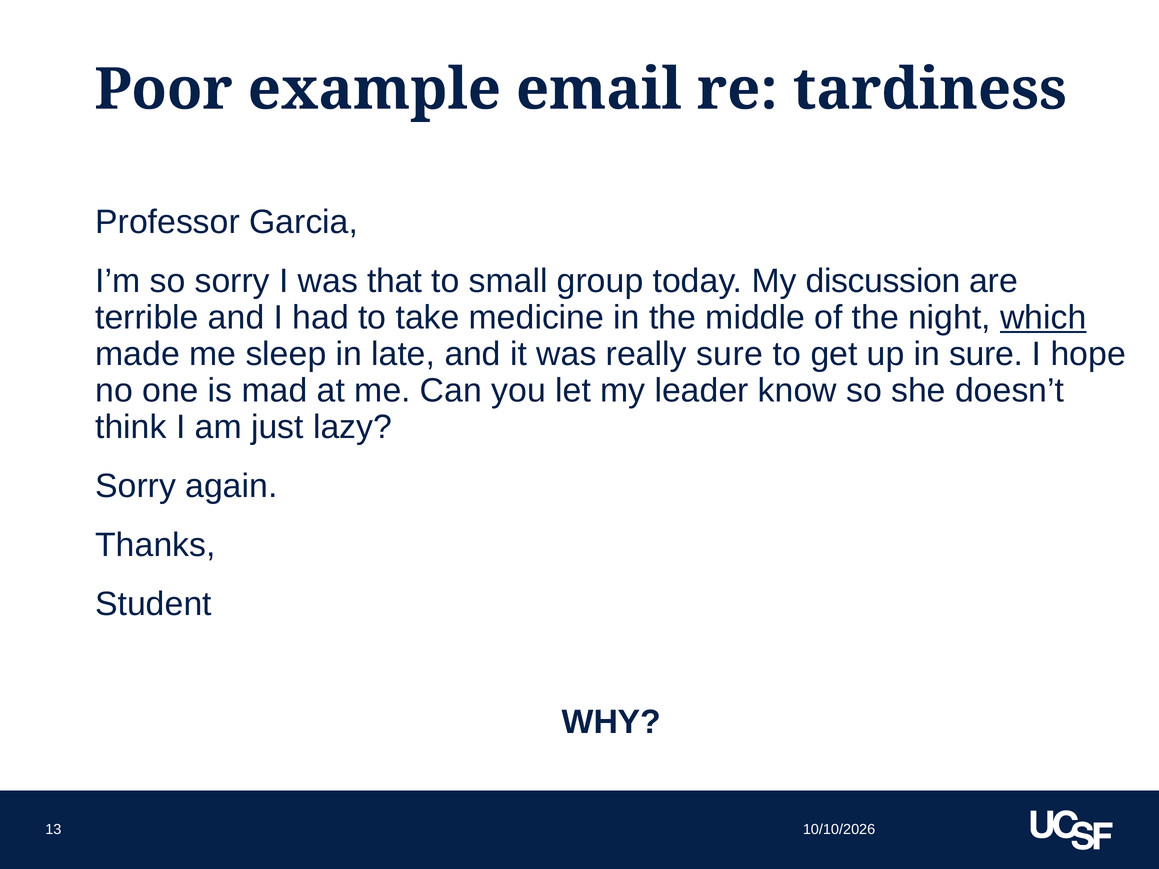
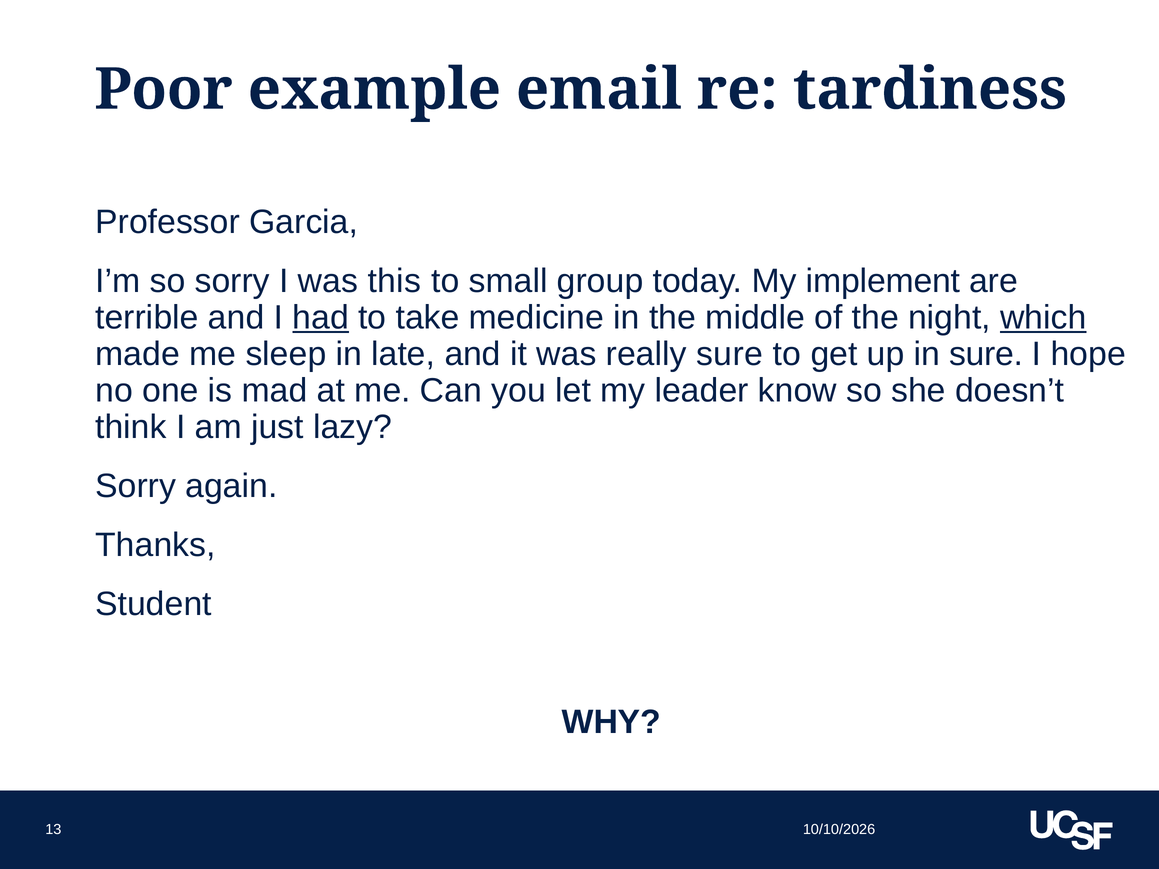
that: that -> this
discussion: discussion -> implement
had underline: none -> present
